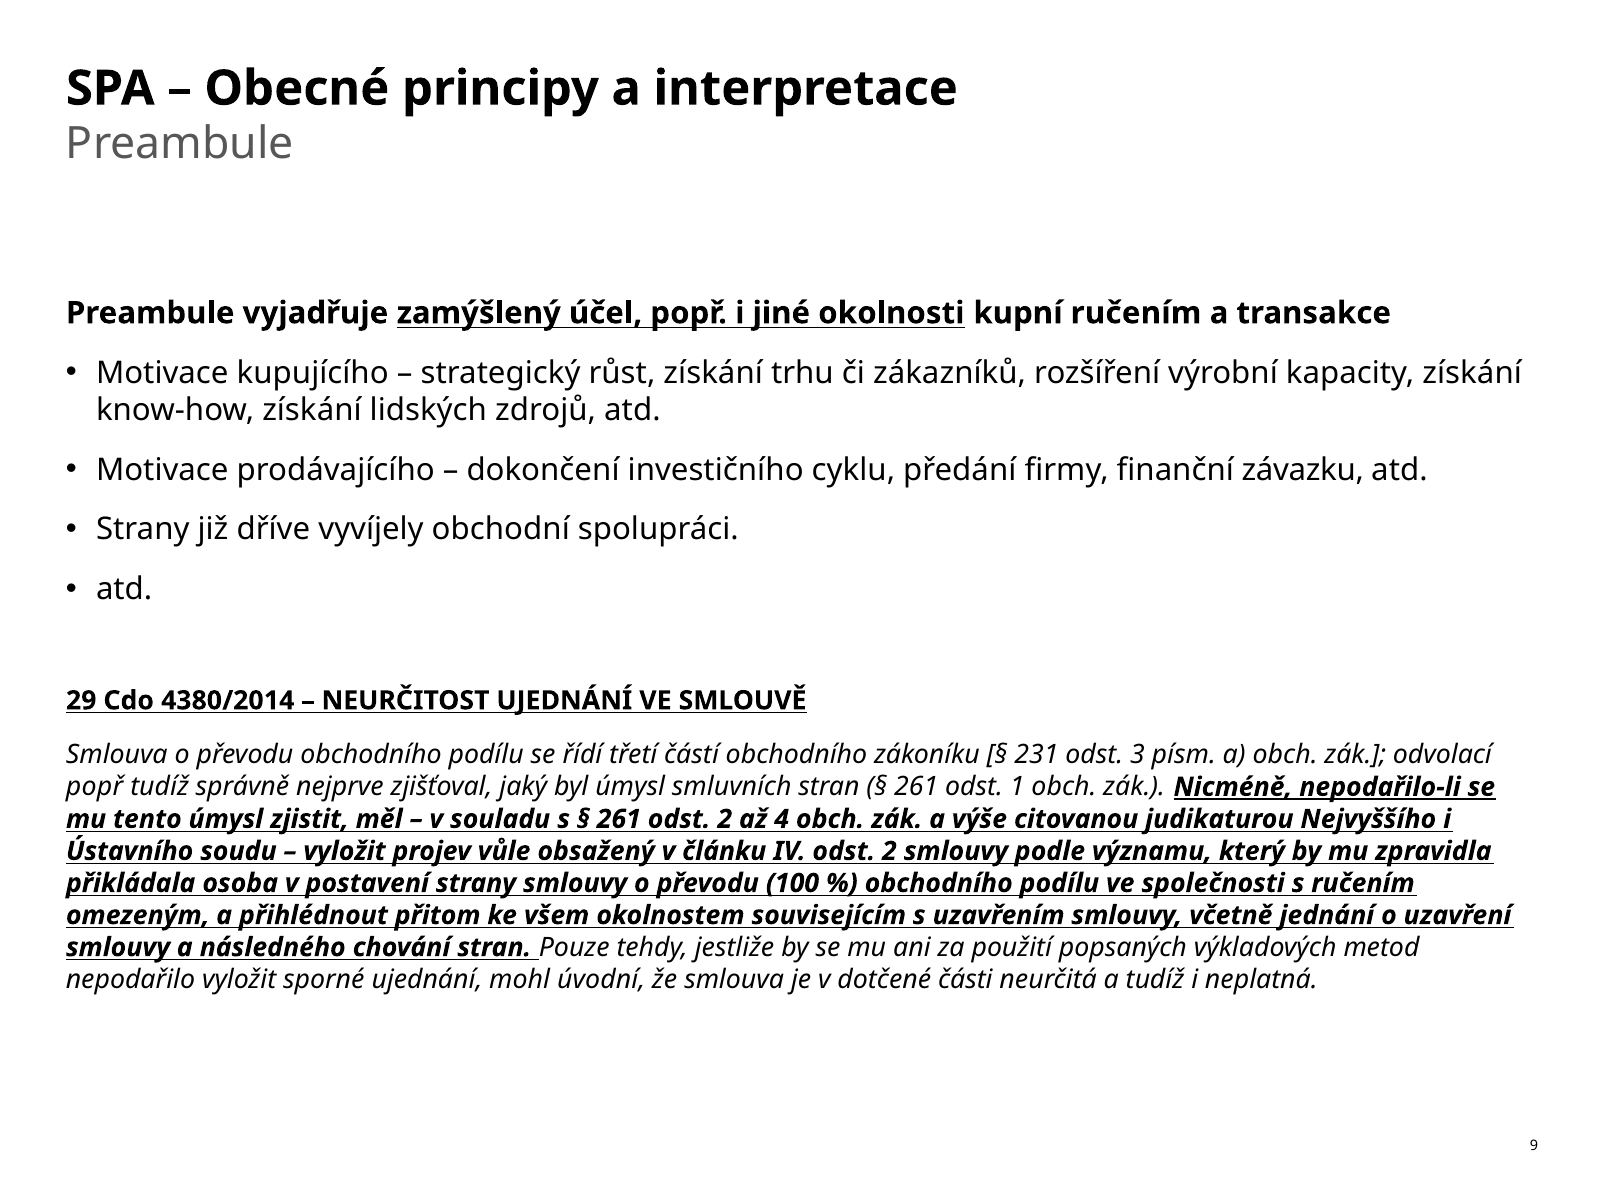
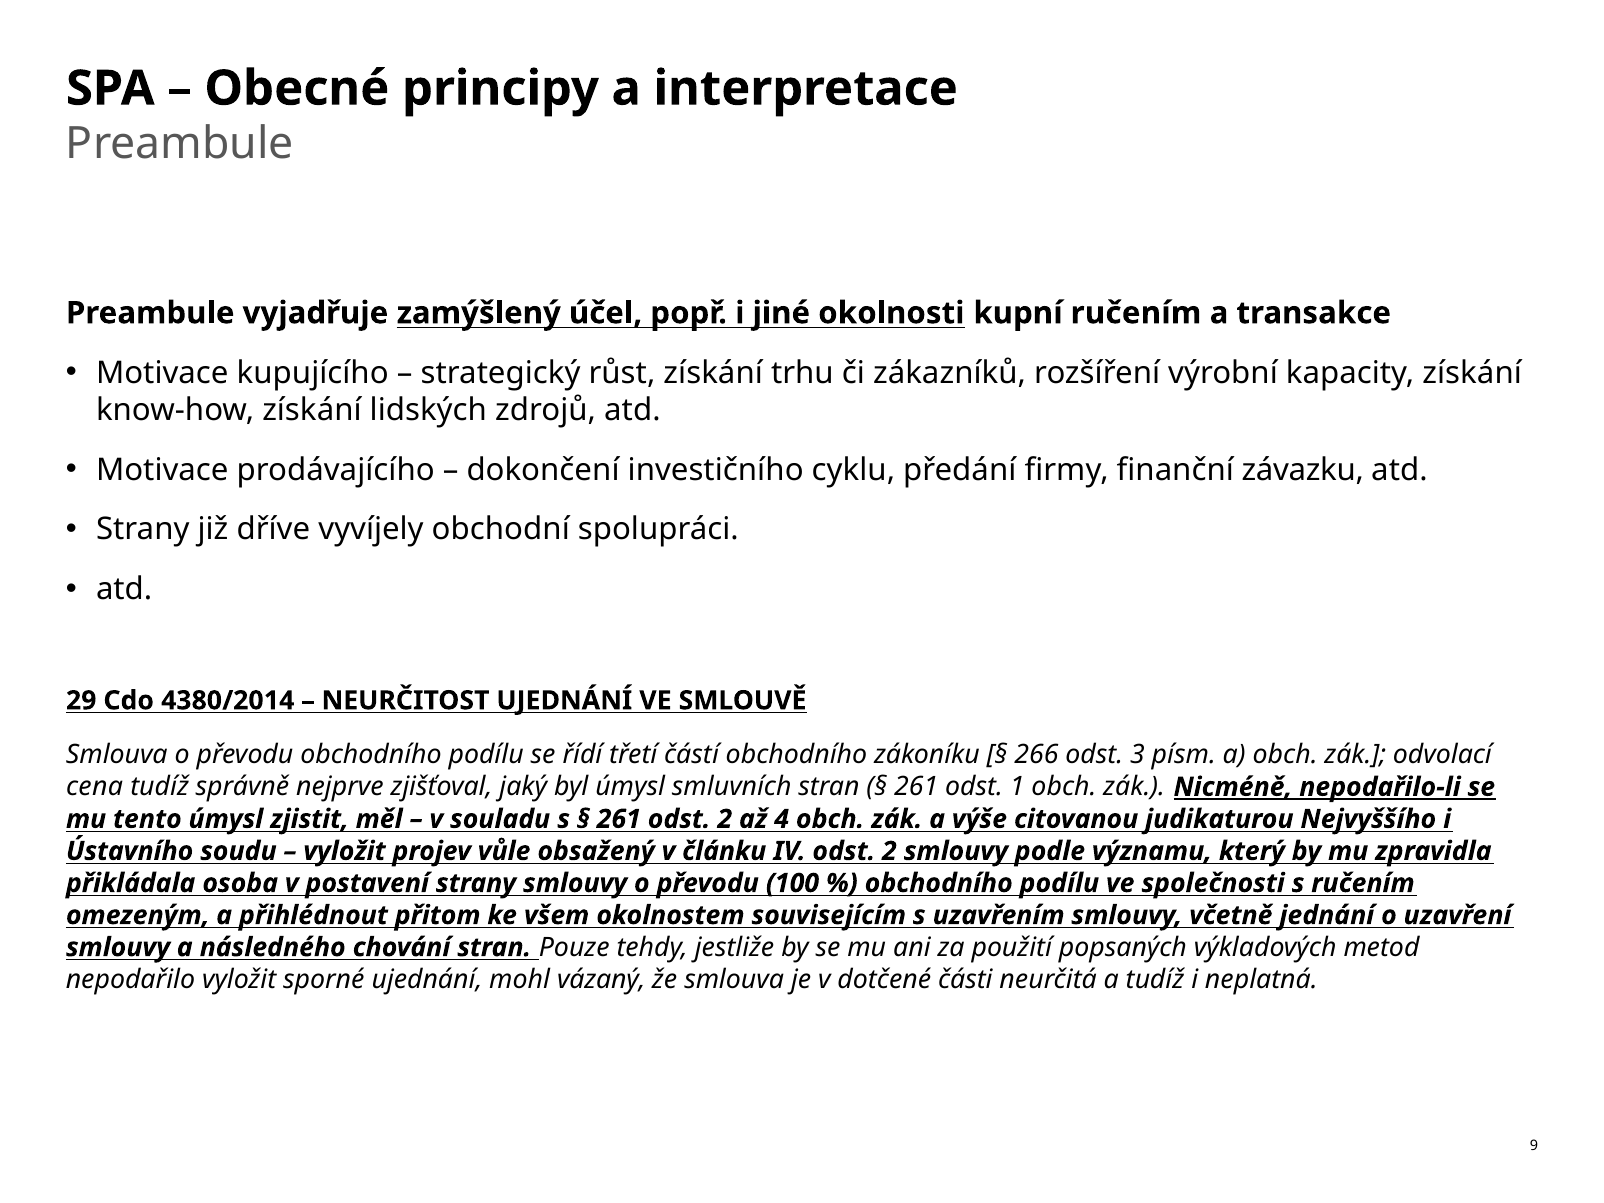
231: 231 -> 266
popř at (95, 787): popř -> cena
úvodní: úvodní -> vázaný
